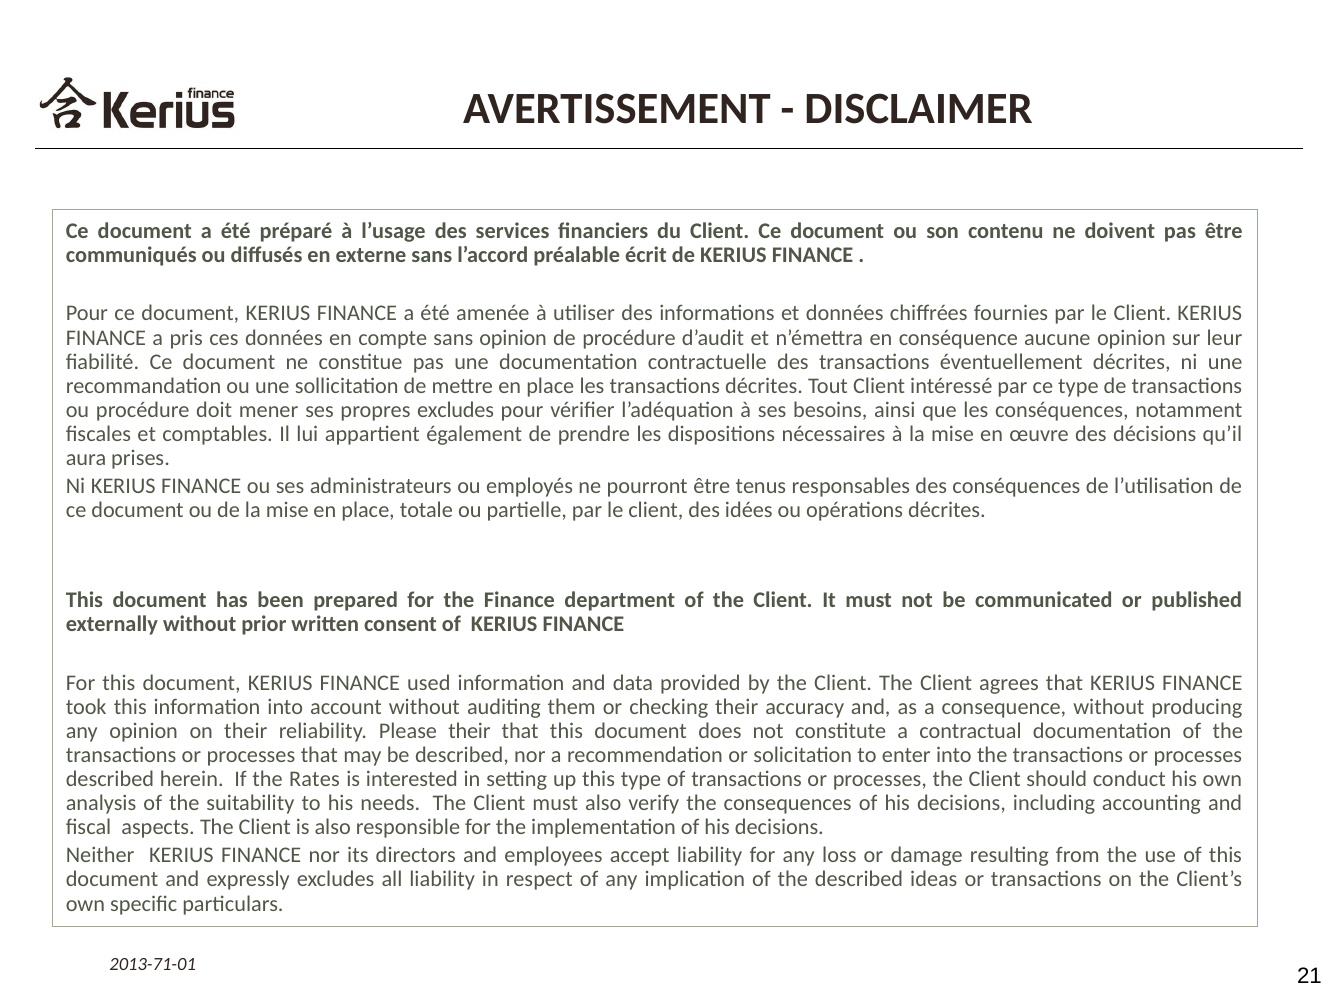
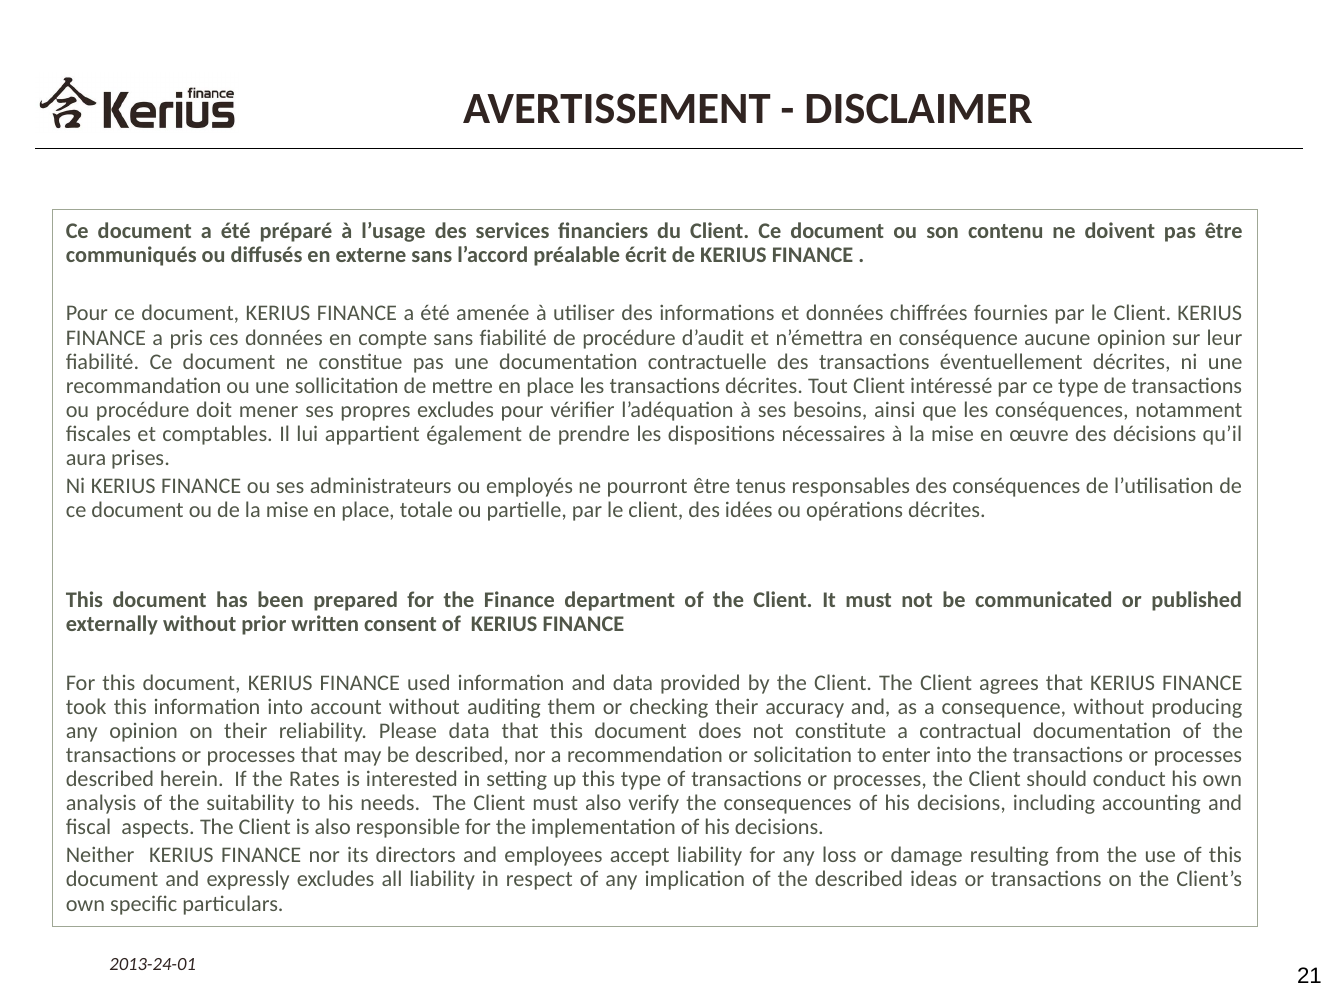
sans opinion: opinion -> fiabilité
Please their: their -> data
2013-71-01: 2013-71-01 -> 2013-24-01
